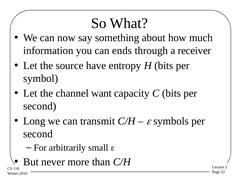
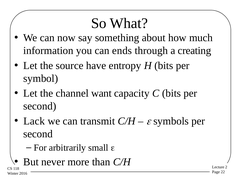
receiver: receiver -> creating
Long: Long -> Lack
